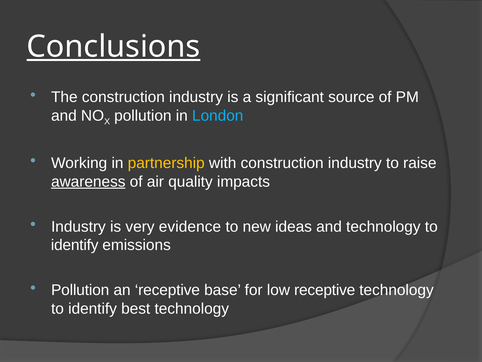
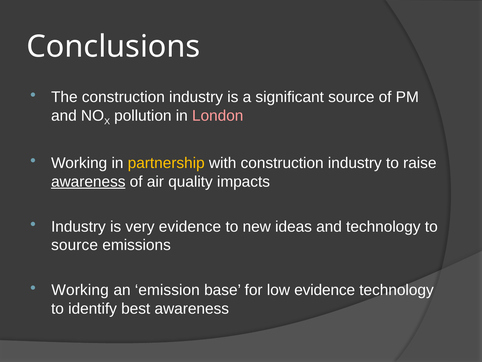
Conclusions underline: present -> none
London colour: light blue -> pink
identify at (75, 245): identify -> source
Pollution at (80, 290): Pollution -> Working
an receptive: receptive -> emission
low receptive: receptive -> evidence
best technology: technology -> awareness
